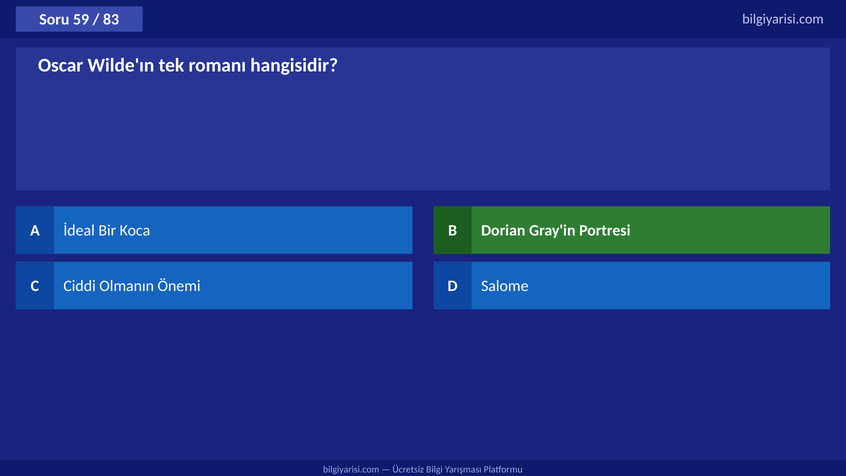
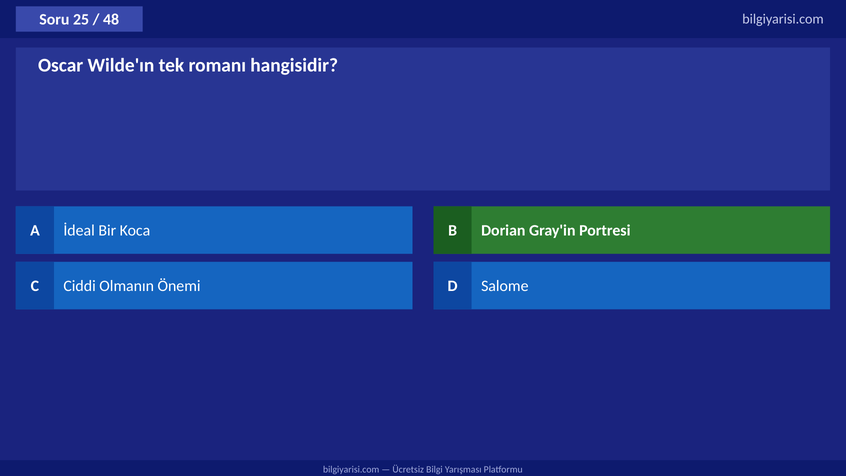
59: 59 -> 25
83: 83 -> 48
